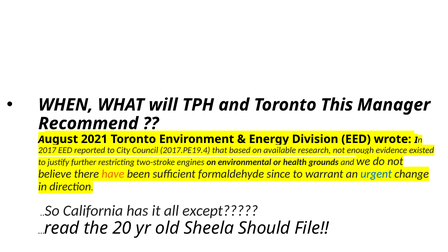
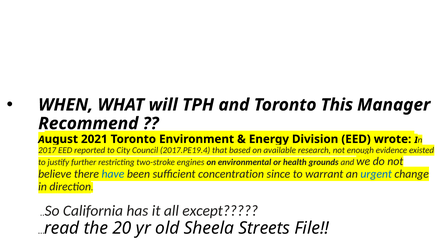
have colour: orange -> blue
formaldehyde: formaldehyde -> concentration
Should: Should -> Streets
